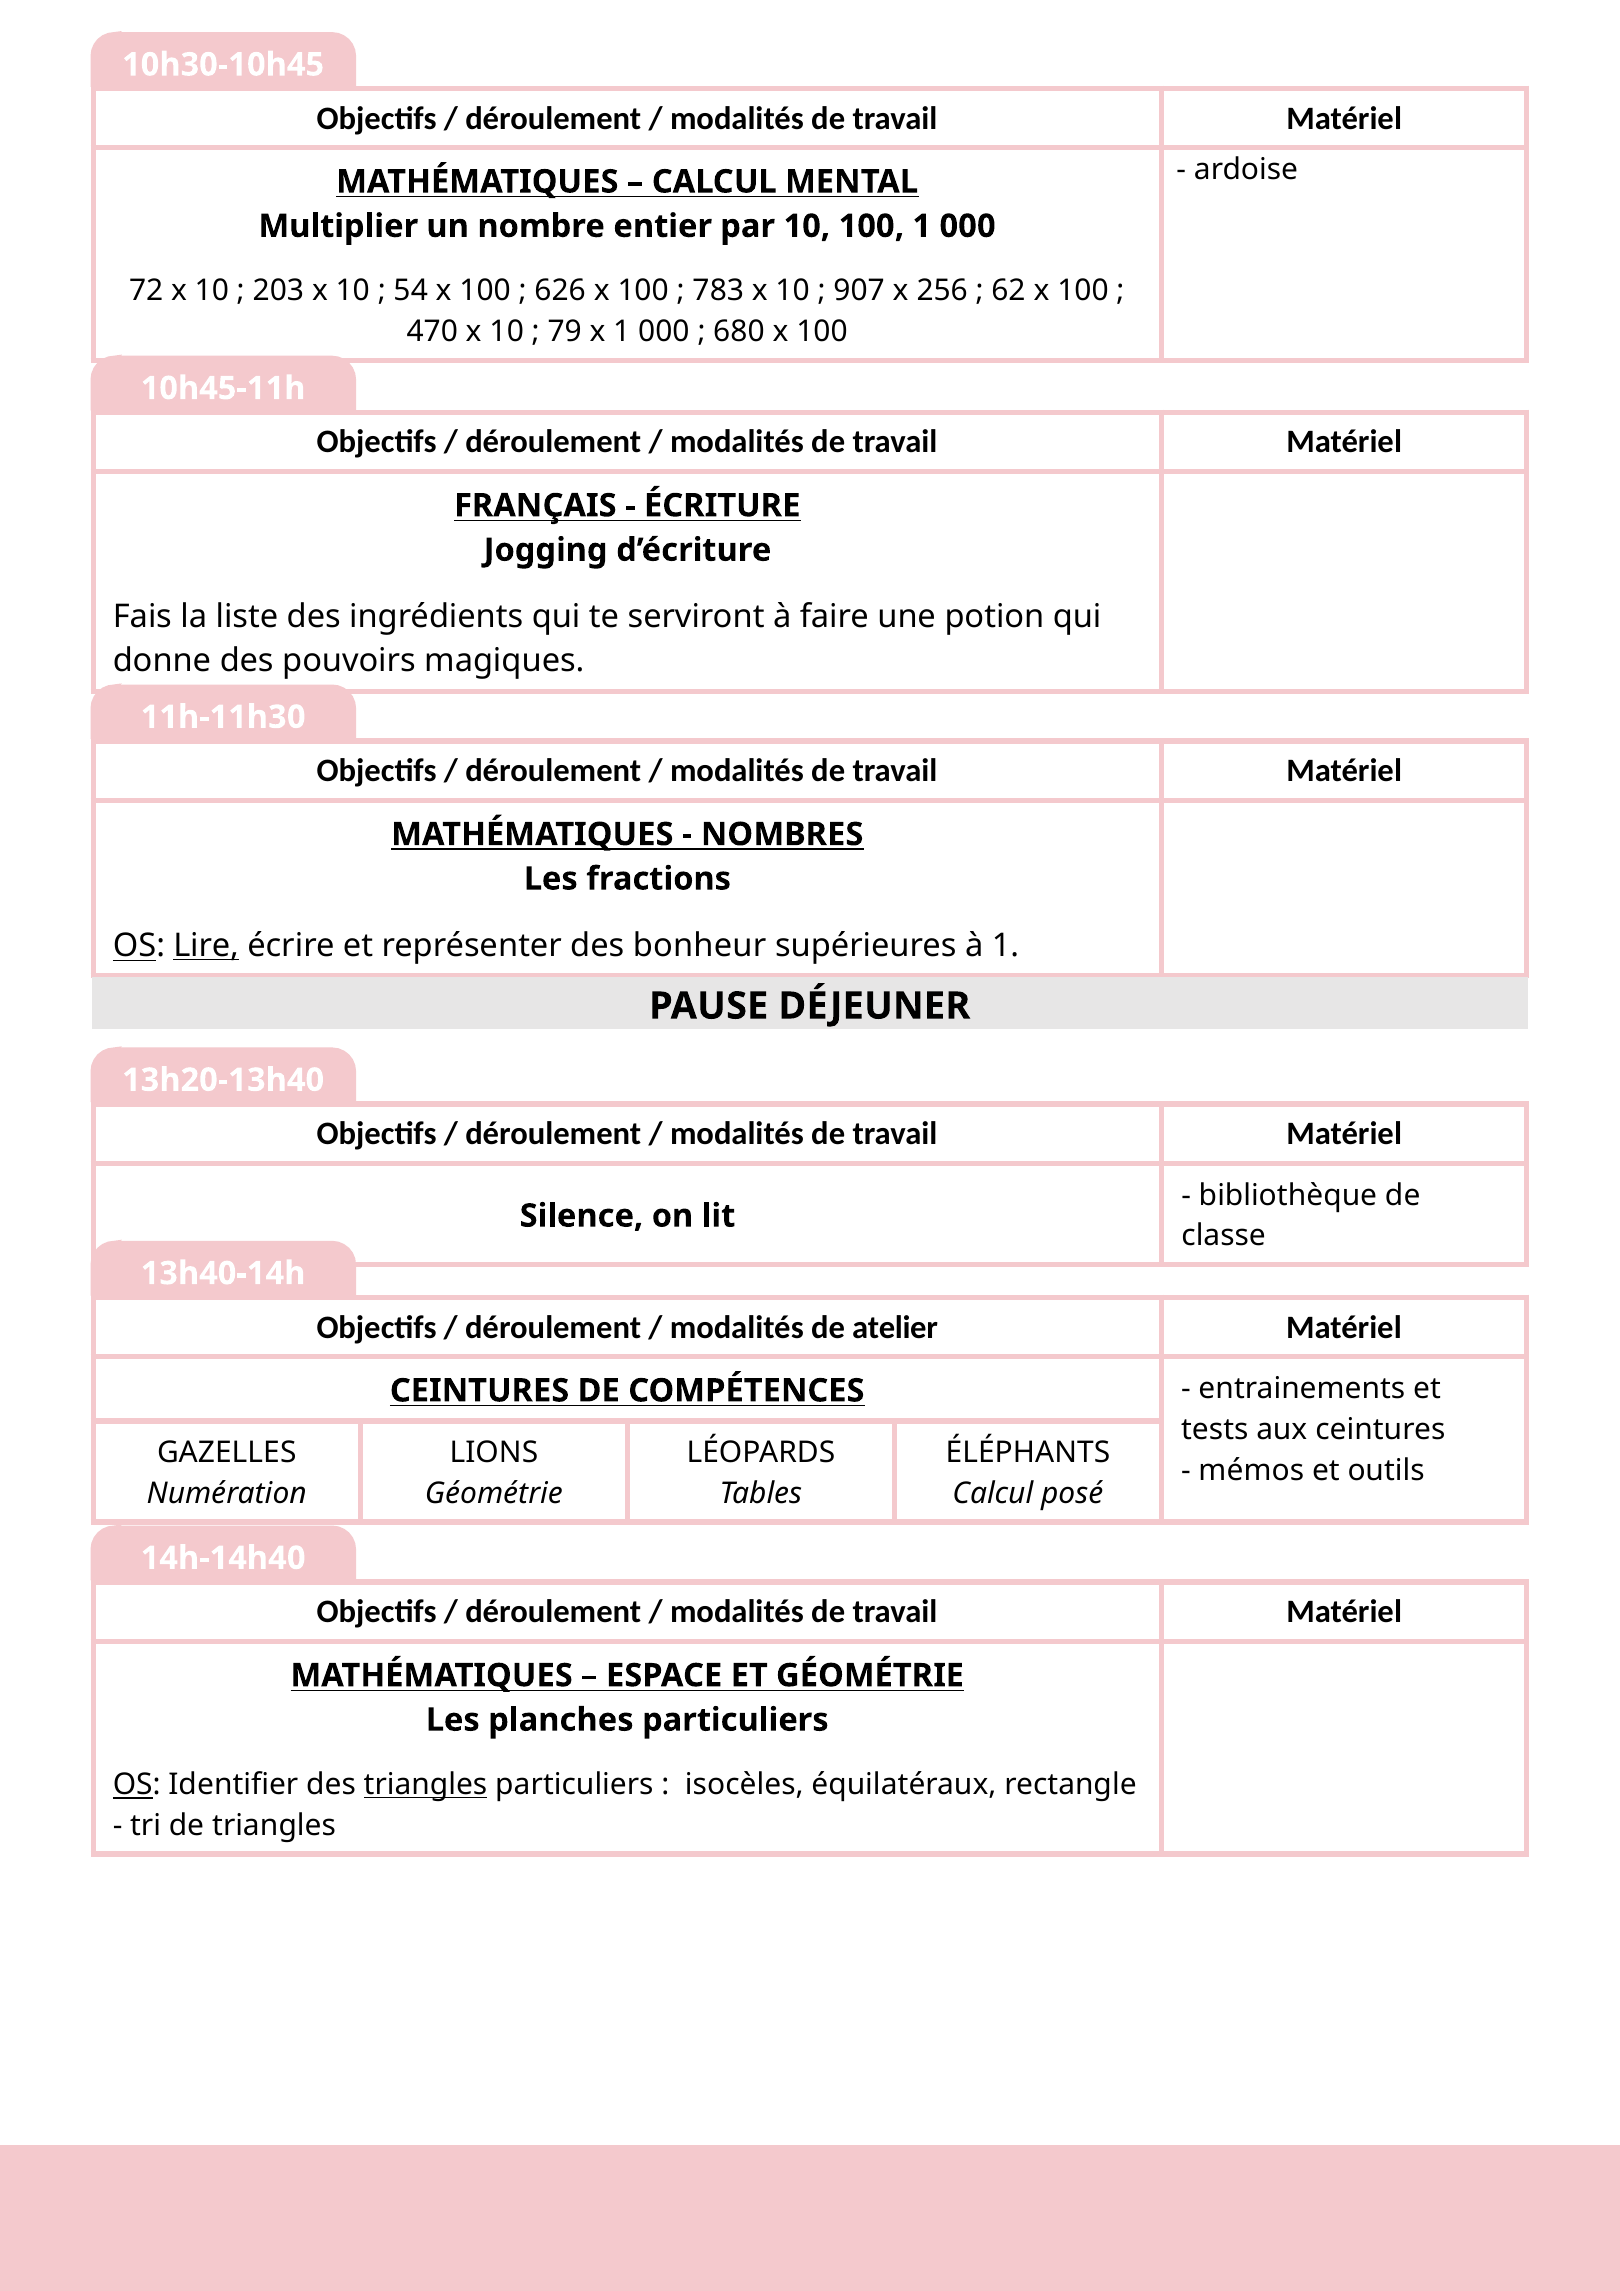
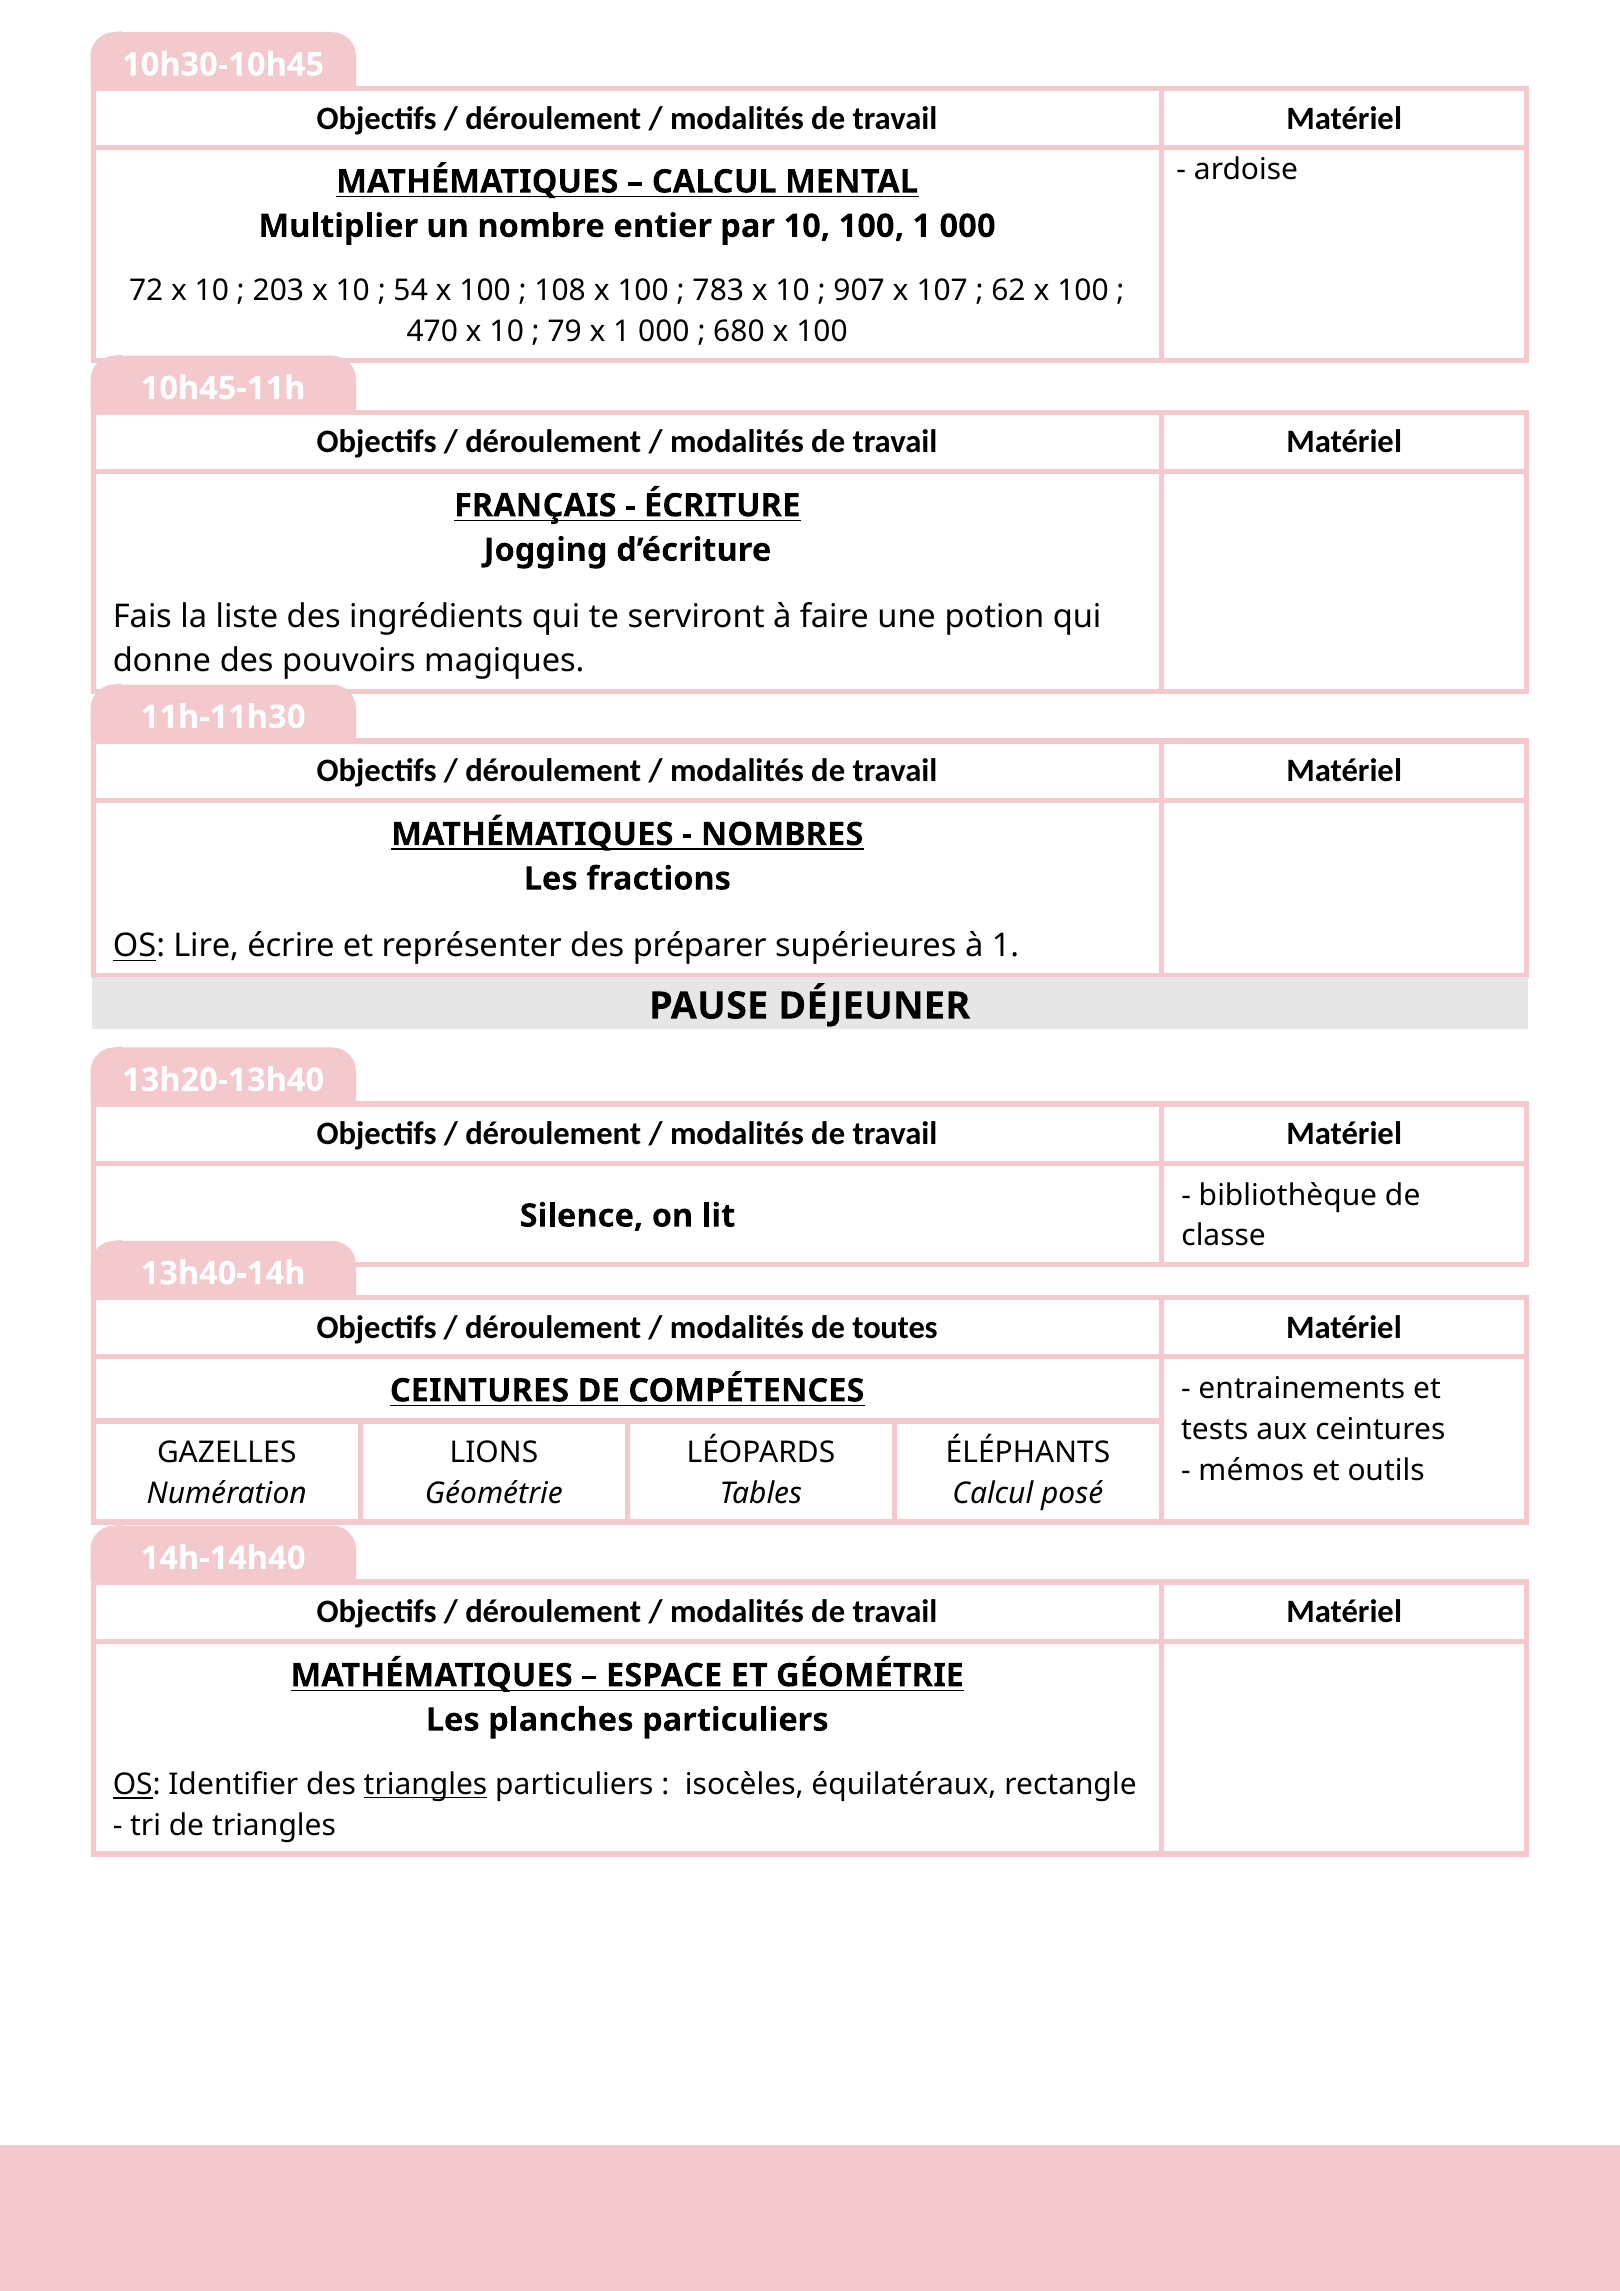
626: 626 -> 108
256: 256 -> 107
Lire underline: present -> none
bonheur: bonheur -> préparer
atelier: atelier -> toutes
